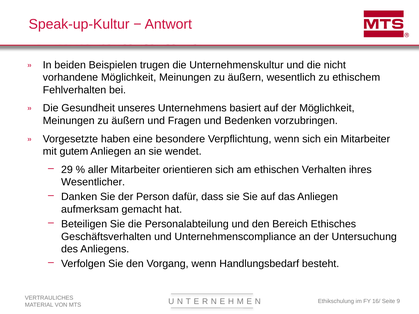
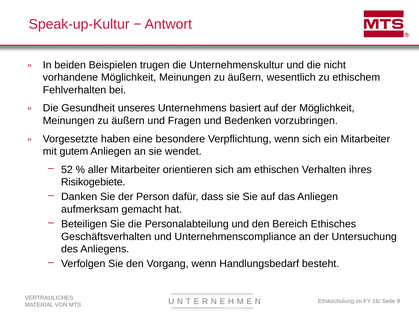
29: 29 -> 52
Wesentlicher: Wesentlicher -> Risikogebiete
